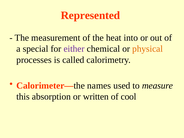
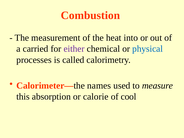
Represented: Represented -> Combustion
special: special -> carried
physical colour: orange -> blue
written: written -> calorie
